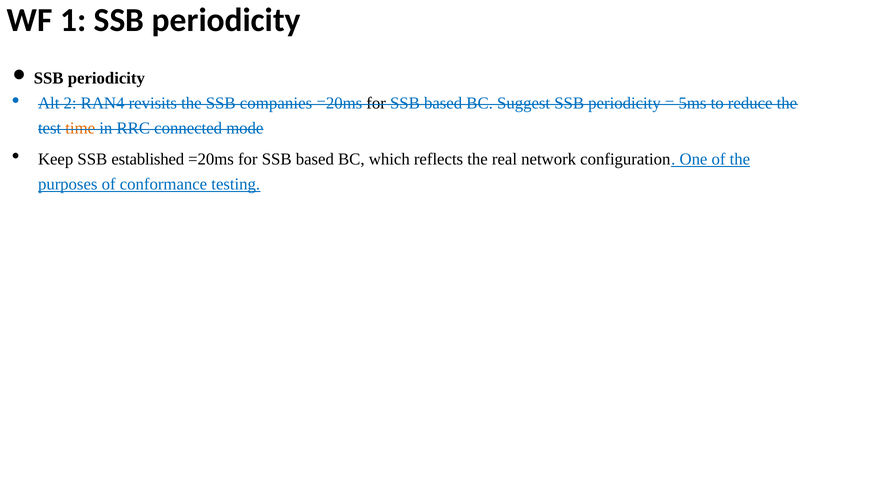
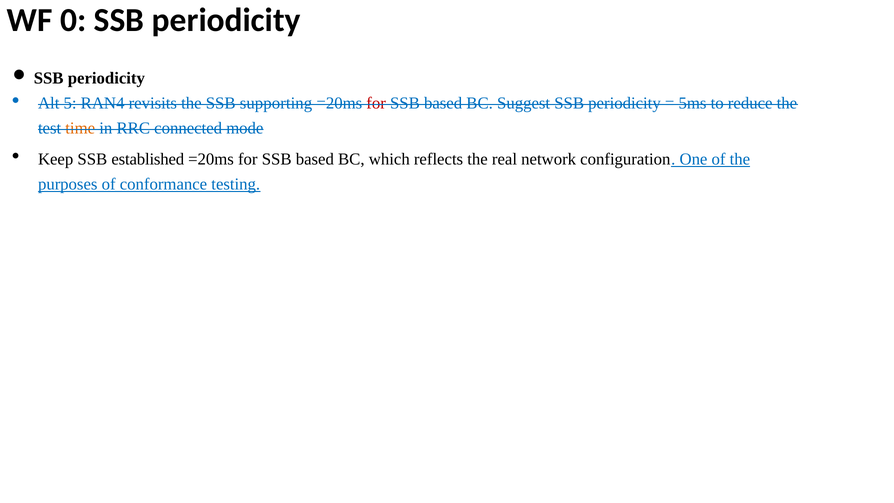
1: 1 -> 0
2: 2 -> 5
companies: companies -> supporting
for at (376, 103) colour: black -> red
